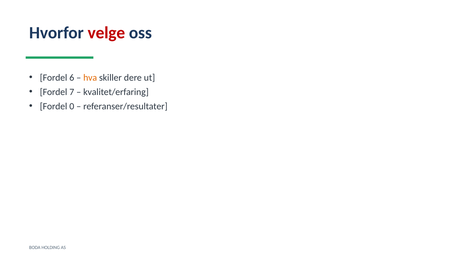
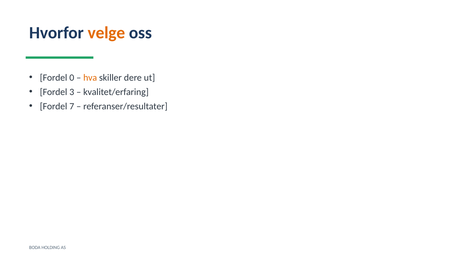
velge colour: red -> orange
6: 6 -> 0
7: 7 -> 3
0: 0 -> 7
